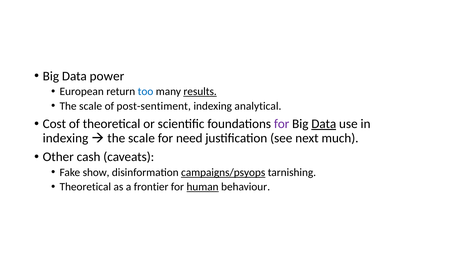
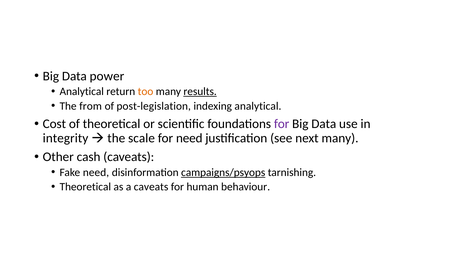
European at (82, 92): European -> Analytical
too colour: blue -> orange
scale at (91, 106): scale -> from
post-sentiment: post-sentiment -> post-legislation
Data at (324, 124) underline: present -> none
indexing at (66, 138): indexing -> integrity
next much: much -> many
Fake show: show -> need
a frontier: frontier -> caveats
human underline: present -> none
